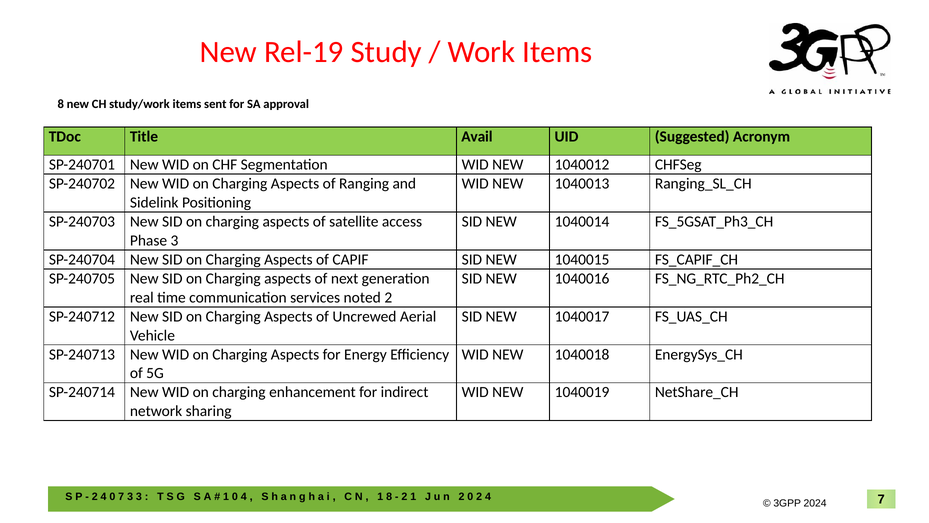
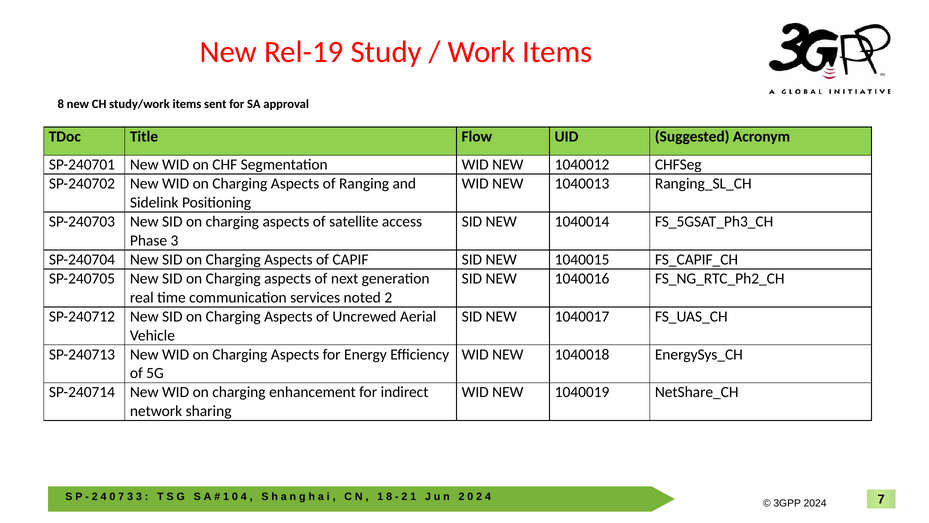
Avail: Avail -> Flow
